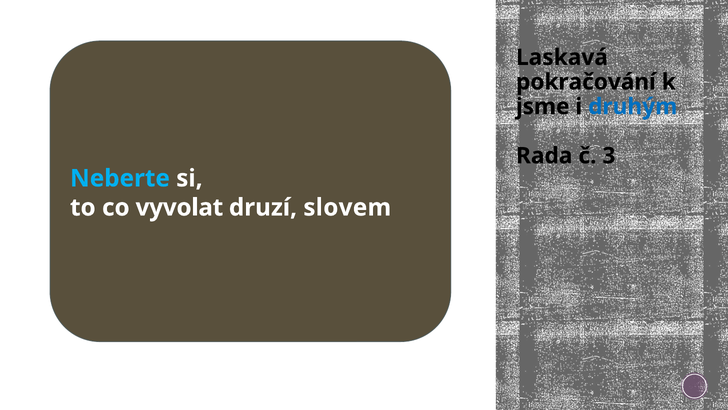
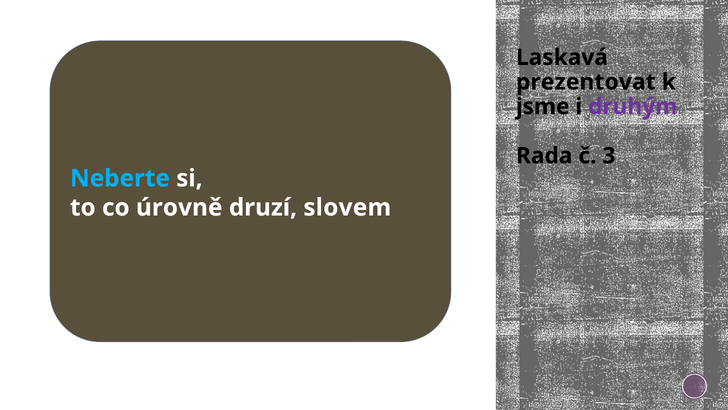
pokračování: pokračování -> prezentovat
druhým colour: blue -> purple
vyvolat: vyvolat -> úrovně
